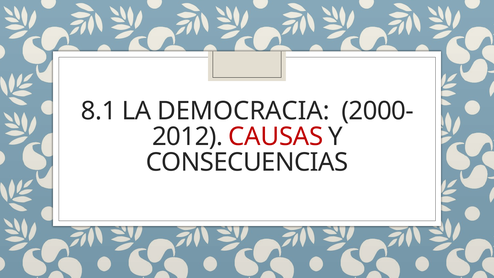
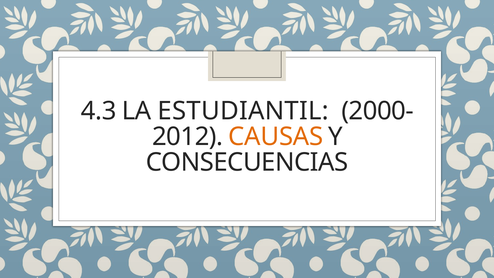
8.1: 8.1 -> 4.3
DEMOCRACIA: DEMOCRACIA -> ESTUDIANTIL
CAUSAS colour: red -> orange
